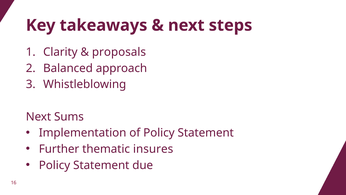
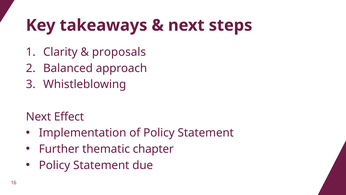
Sums: Sums -> Effect
insures: insures -> chapter
